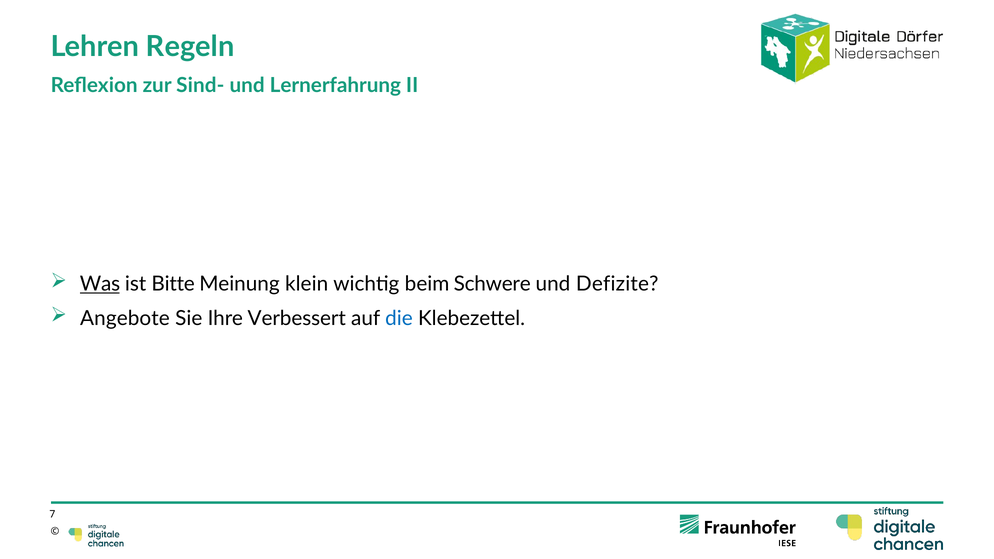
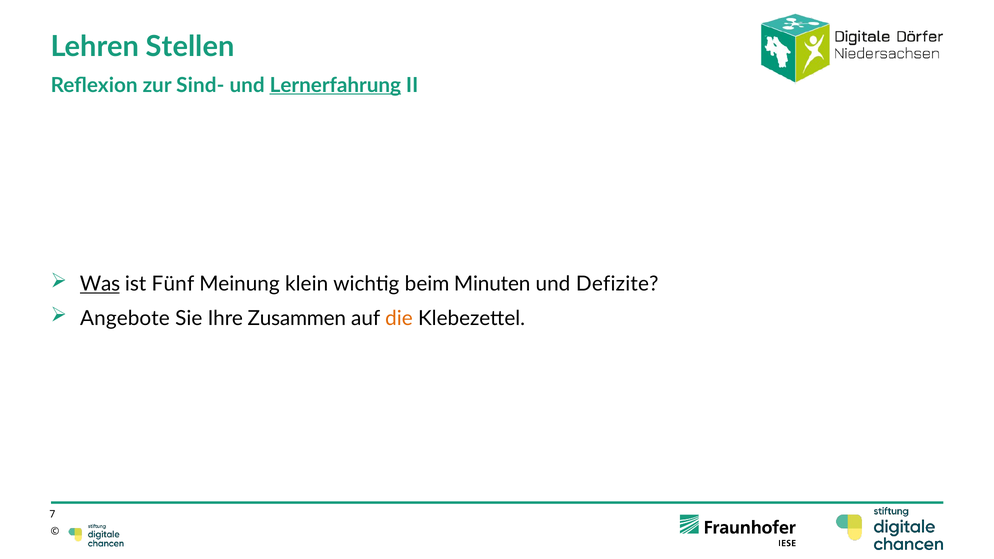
Regeln: Regeln -> Stellen
Lernerfahrung underline: none -> present
Bitte: Bitte -> Fünf
Schwere: Schwere -> Minuten
Verbessert: Verbessert -> Zusammen
die colour: blue -> orange
